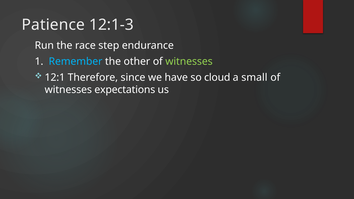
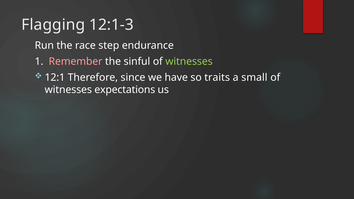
Patience: Patience -> Flagging
Remember colour: light blue -> pink
other: other -> sinful
cloud: cloud -> traits
